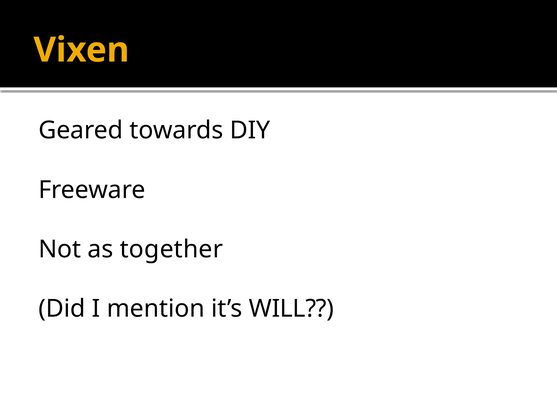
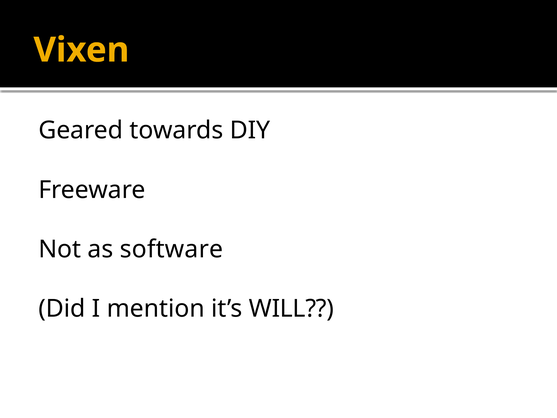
together: together -> software
